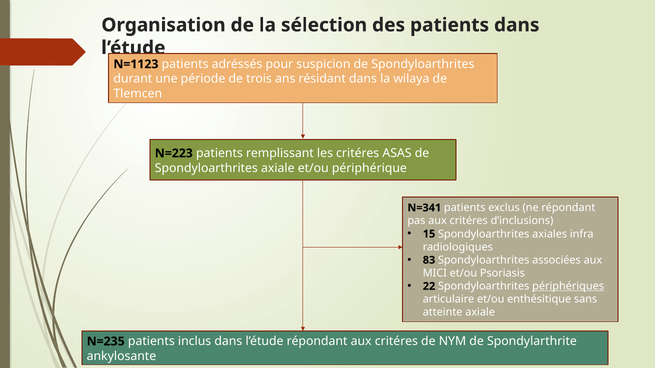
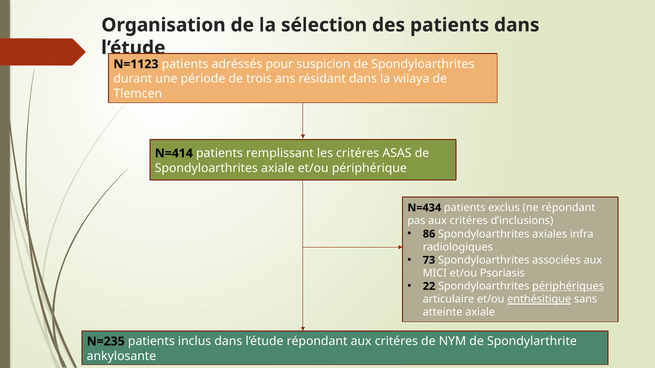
N=223: N=223 -> N=414
N=341: N=341 -> N=434
15: 15 -> 86
83: 83 -> 73
enthésitique underline: none -> present
